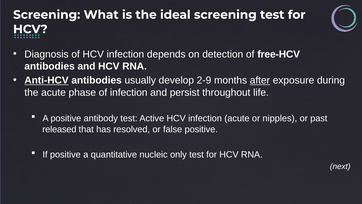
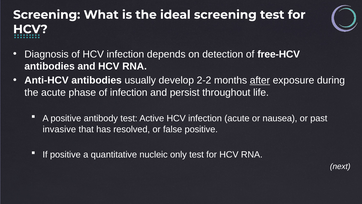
Anti-HCV underline: present -> none
2-9: 2-9 -> 2-2
nipples: nipples -> nausea
released: released -> invasive
